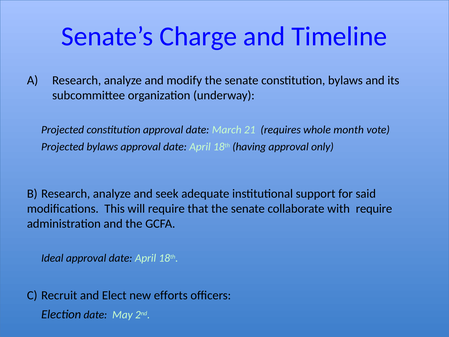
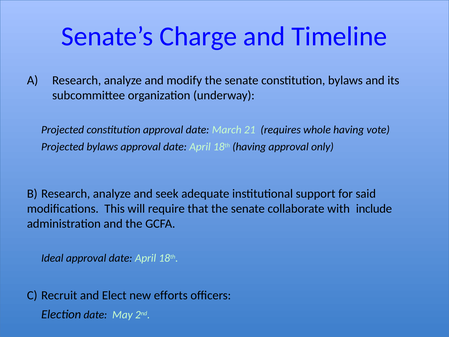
whole month: month -> having
with require: require -> include
